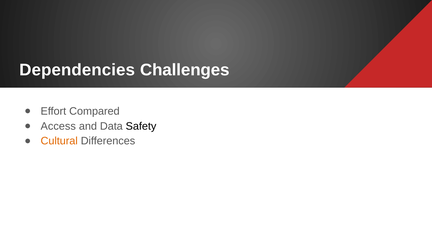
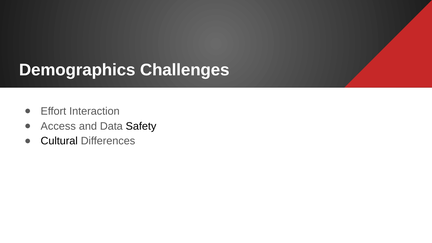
Dependencies: Dependencies -> Demographics
Compared: Compared -> Interaction
Cultural colour: orange -> black
